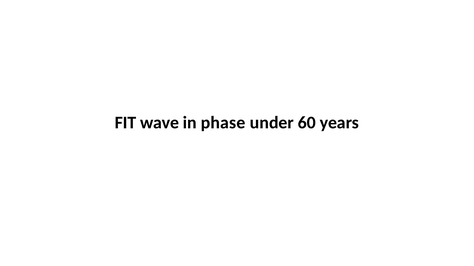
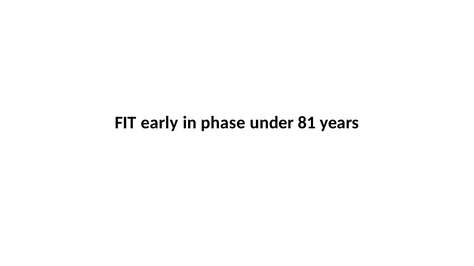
wave: wave -> early
60: 60 -> 81
